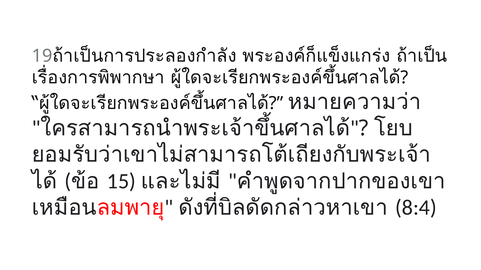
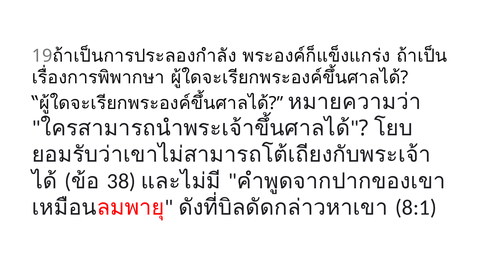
15: 15 -> 38
8:4: 8:4 -> 8:1
